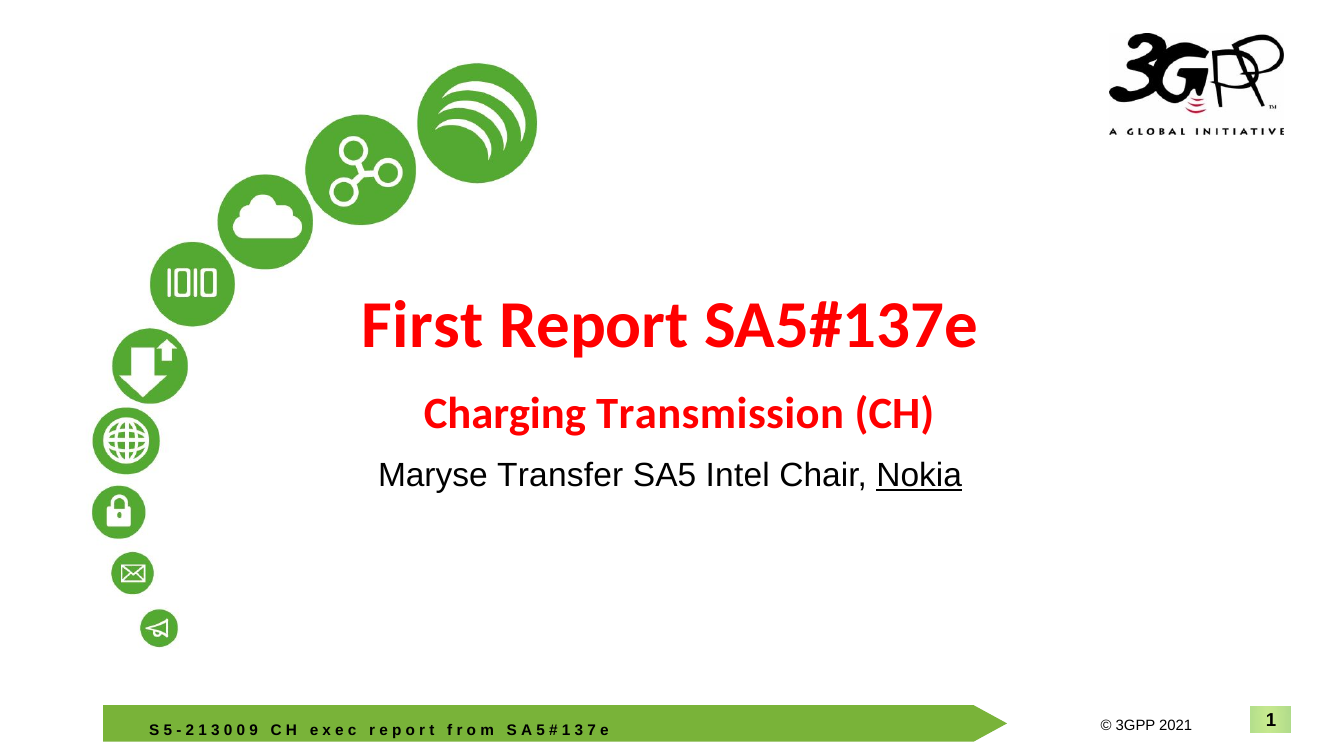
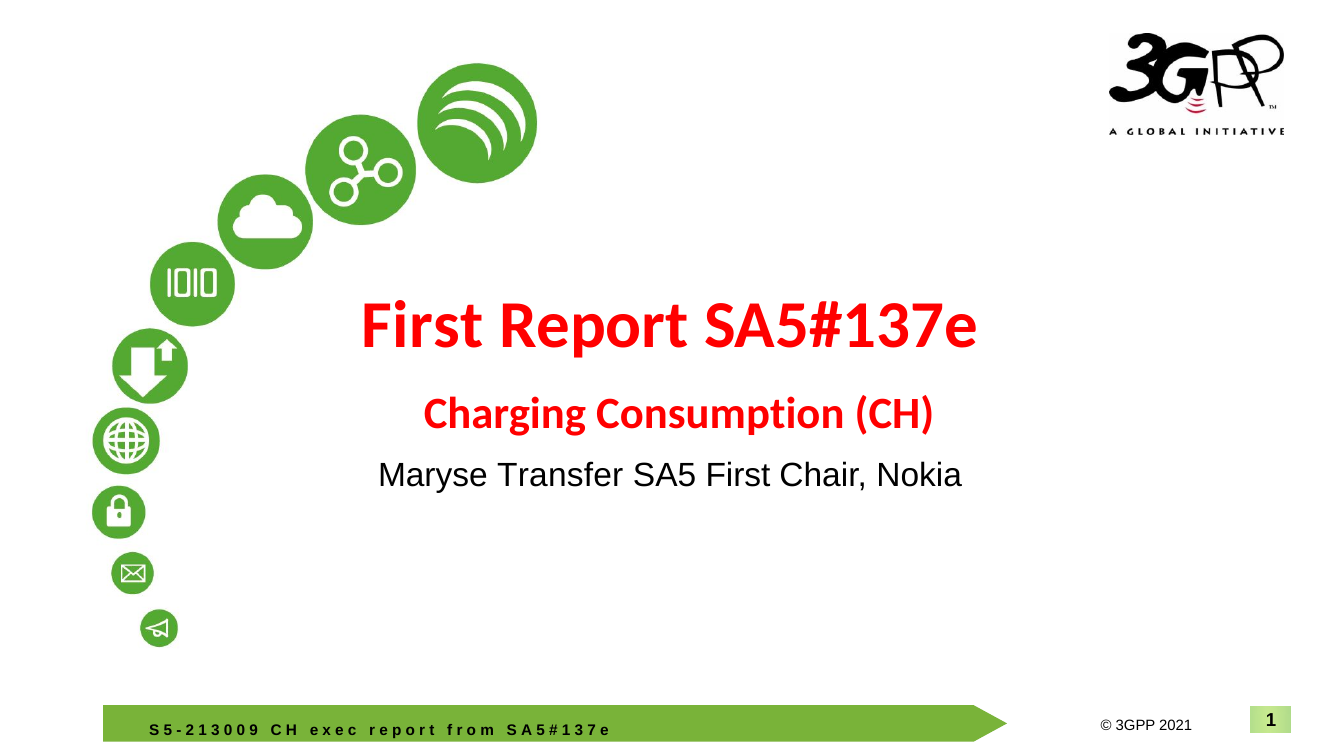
Transmission: Transmission -> Consumption
SA5 Intel: Intel -> First
Nokia underline: present -> none
